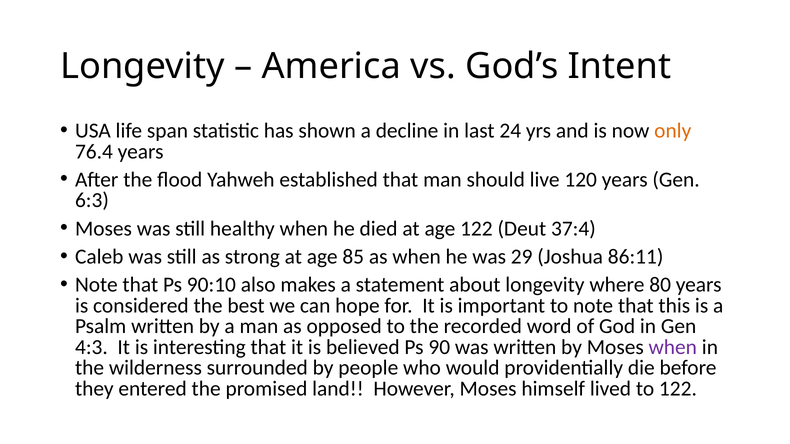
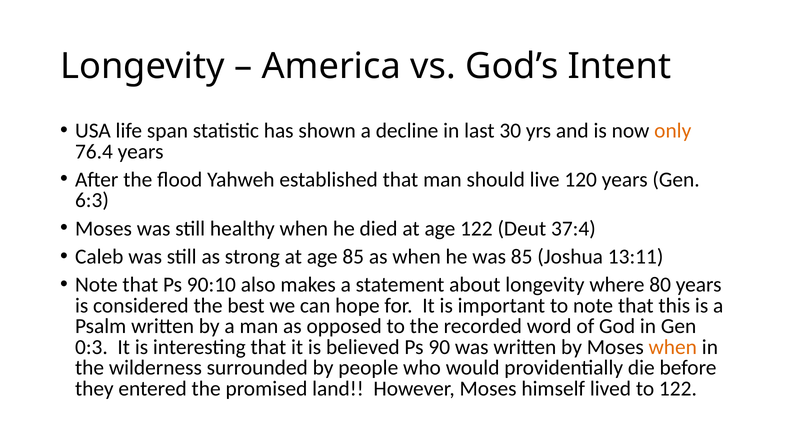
24: 24 -> 30
was 29: 29 -> 85
86:11: 86:11 -> 13:11
4:3: 4:3 -> 0:3
when at (673, 347) colour: purple -> orange
